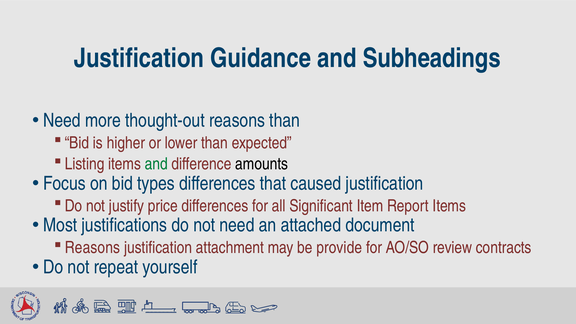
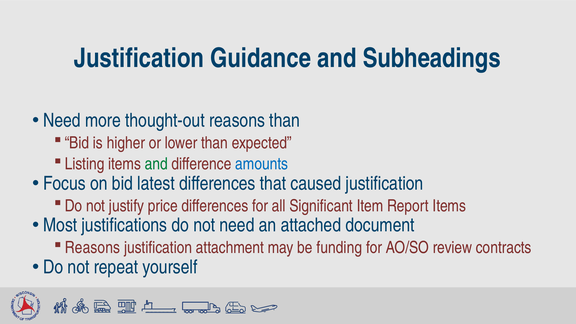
amounts colour: black -> blue
types: types -> latest
provide: provide -> funding
